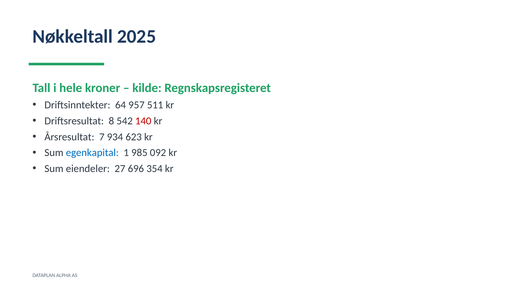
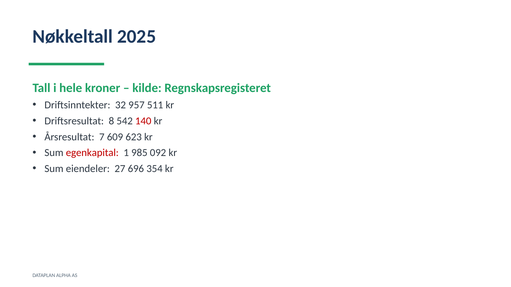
64: 64 -> 32
934: 934 -> 609
egenkapital colour: blue -> red
